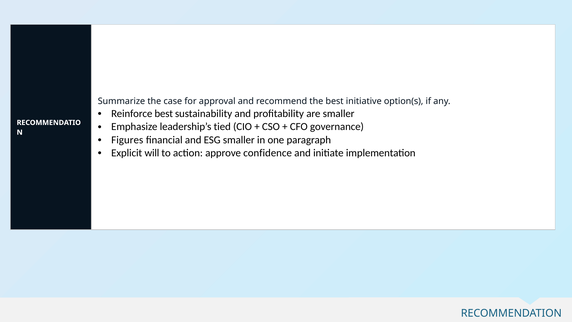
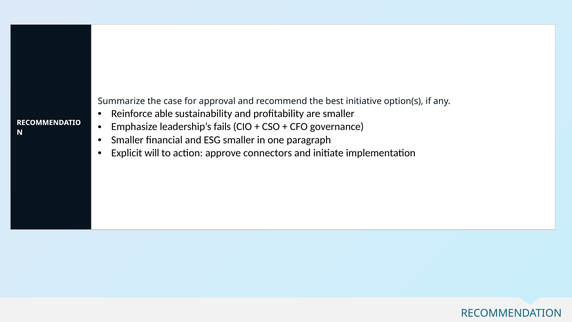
Reinforce best: best -> able
tied: tied -> fails
Figures at (127, 140): Figures -> Smaller
confidence: confidence -> connectors
